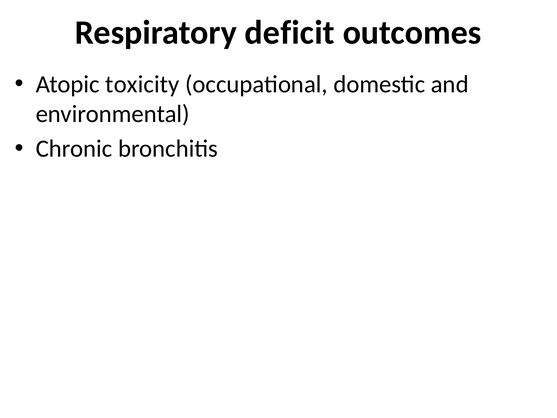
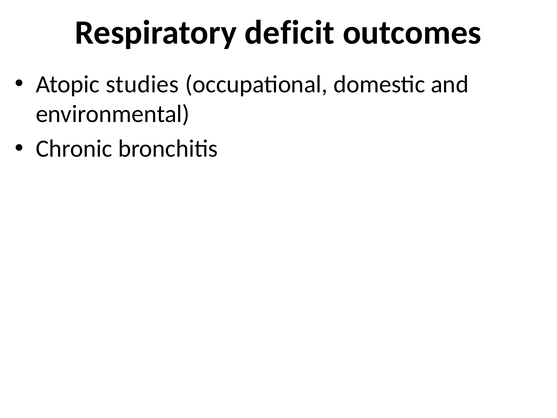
toxicity: toxicity -> studies
